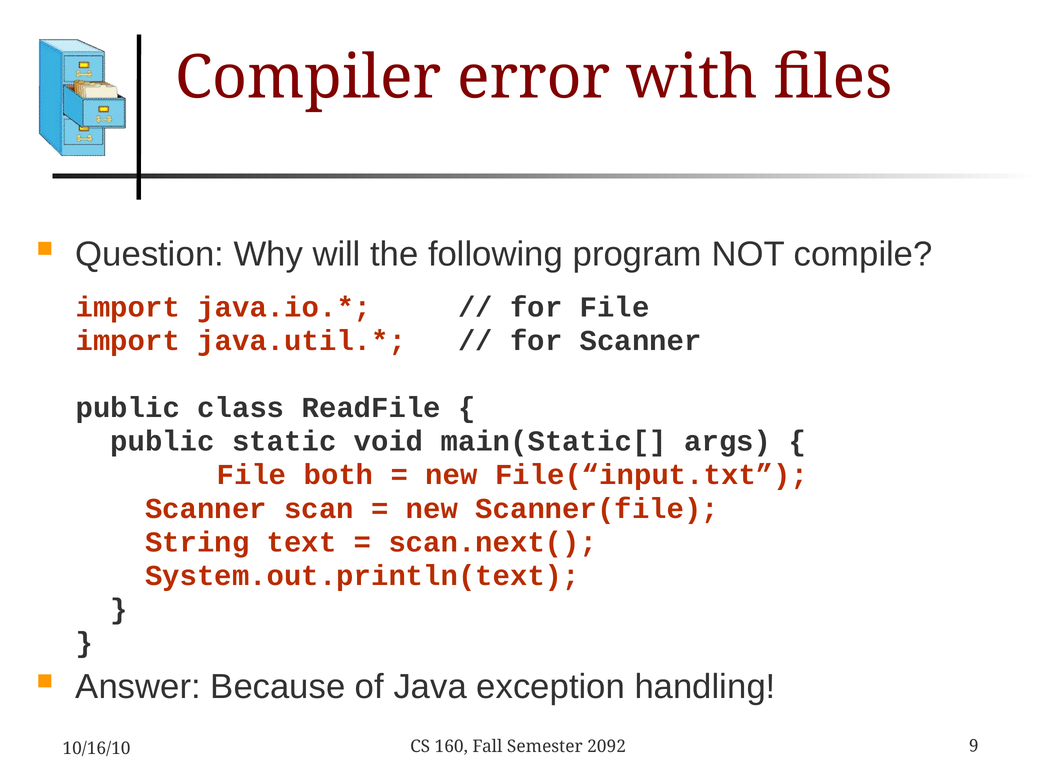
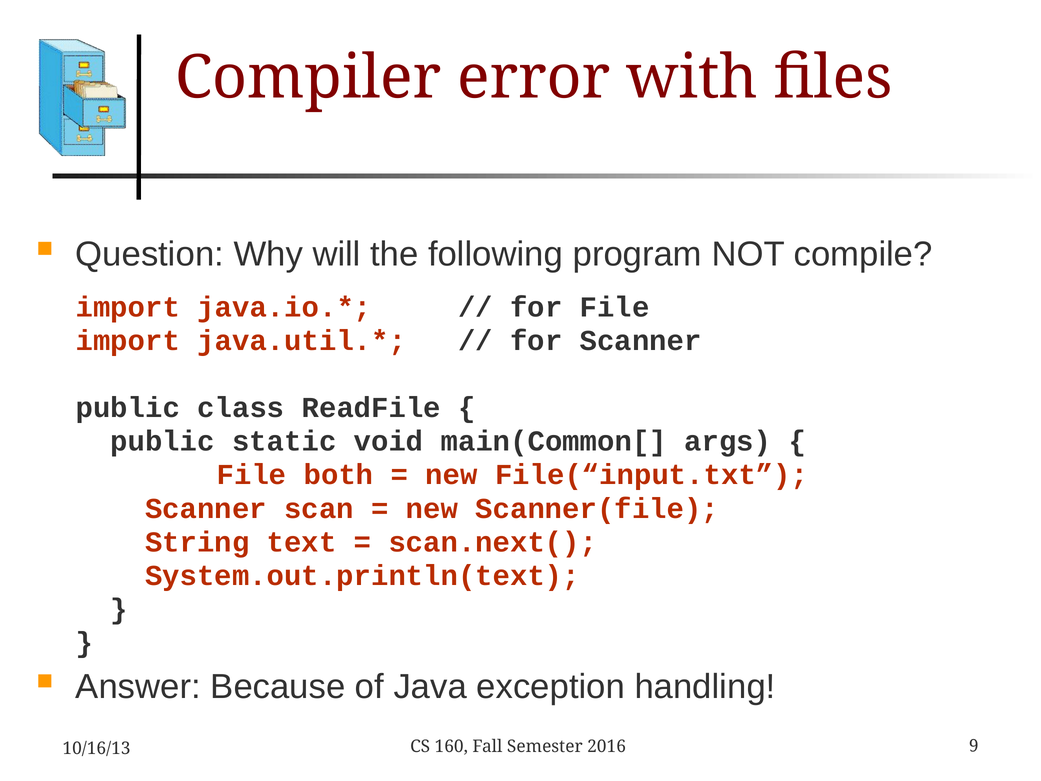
main(Static[: main(Static[ -> main(Common[
2092: 2092 -> 2016
10/16/10: 10/16/10 -> 10/16/13
